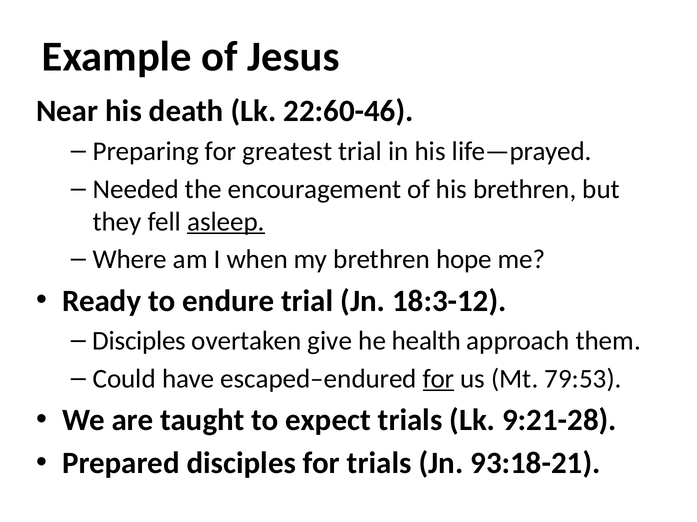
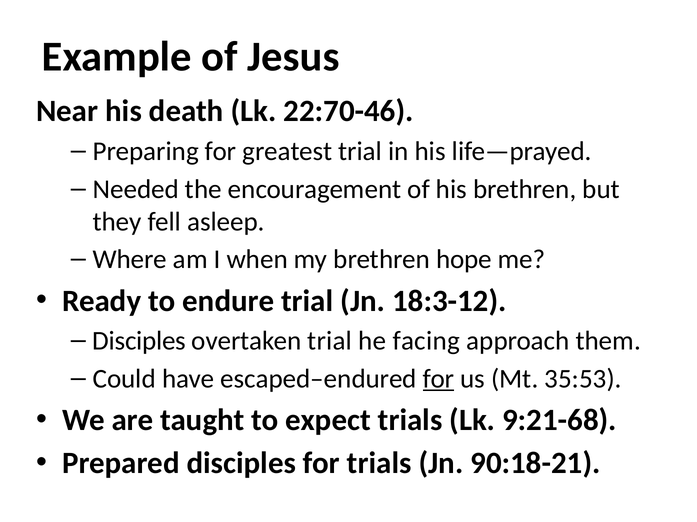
22:60-46: 22:60-46 -> 22:70-46
asleep underline: present -> none
overtaken give: give -> trial
health: health -> facing
79:53: 79:53 -> 35:53
9:21-28: 9:21-28 -> 9:21-68
93:18-21: 93:18-21 -> 90:18-21
